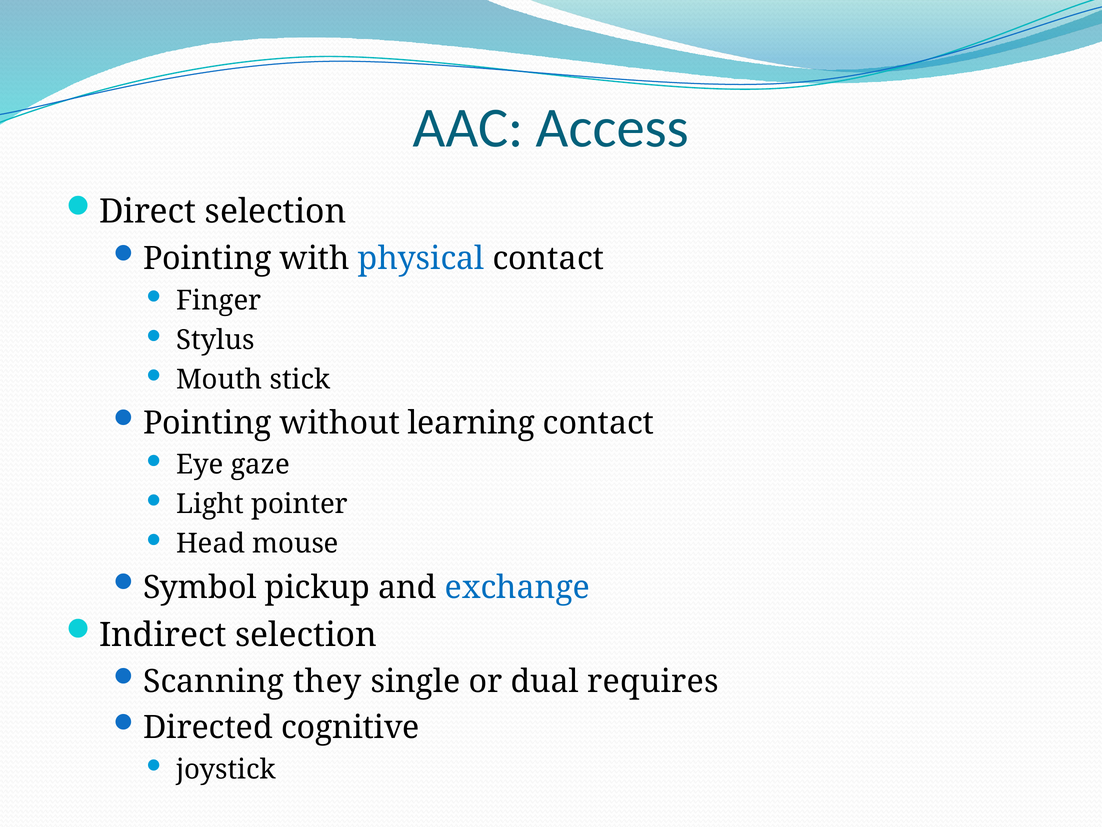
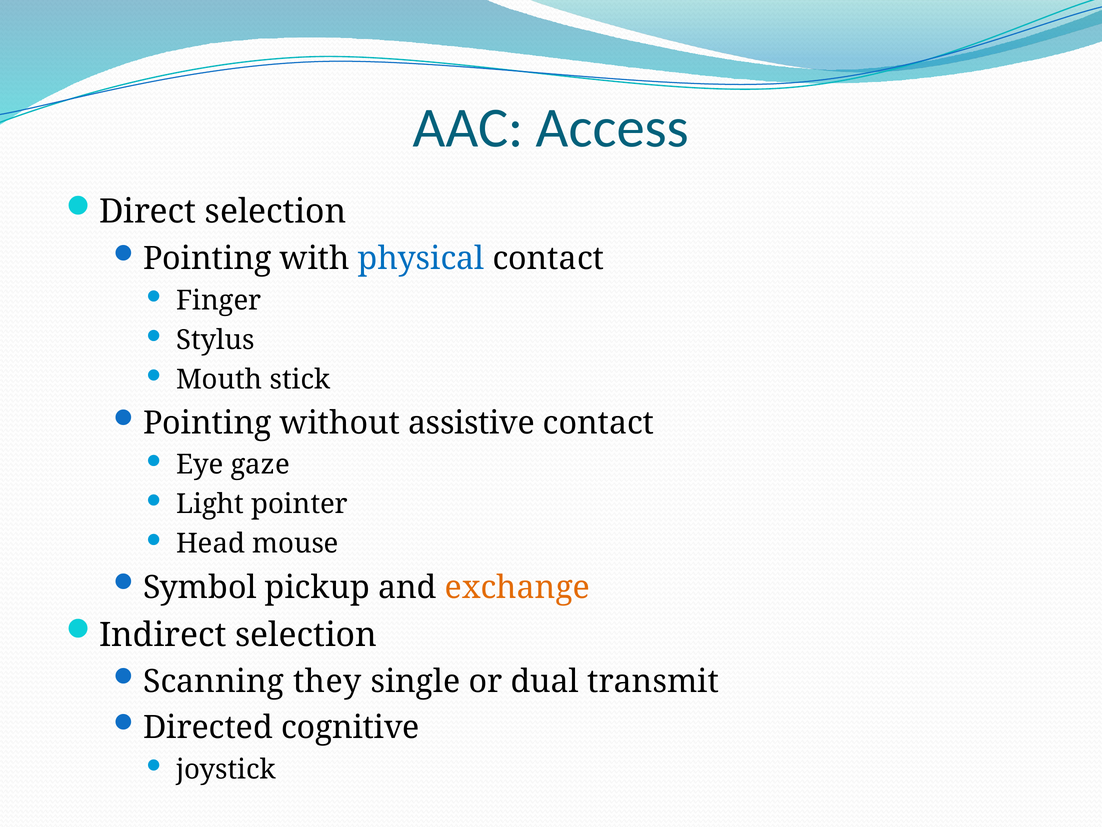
learning: learning -> assistive
exchange colour: blue -> orange
requires: requires -> transmit
